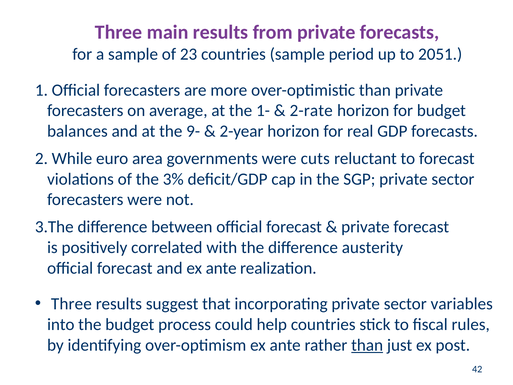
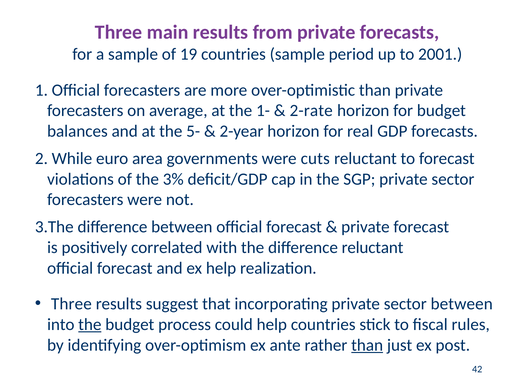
23: 23 -> 19
2051: 2051 -> 2001
9-: 9- -> 5-
difference austerity: austerity -> reluctant
and ex ante: ante -> help
sector variables: variables -> between
the at (90, 324) underline: none -> present
